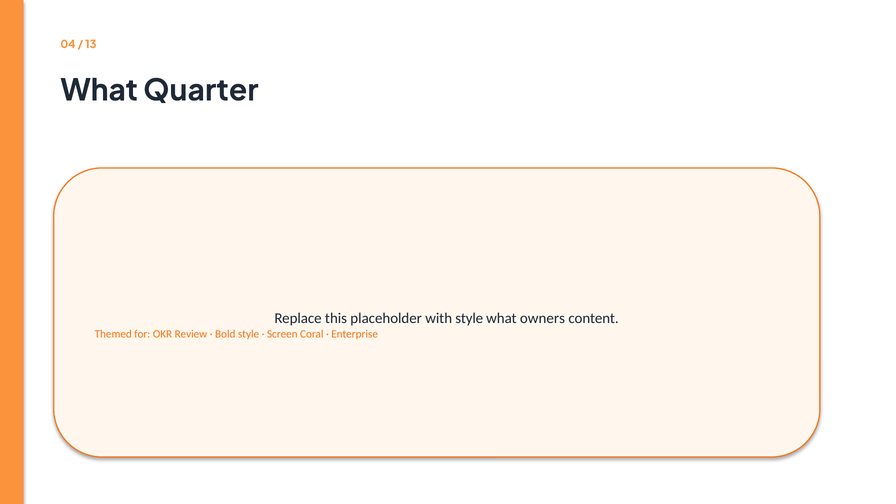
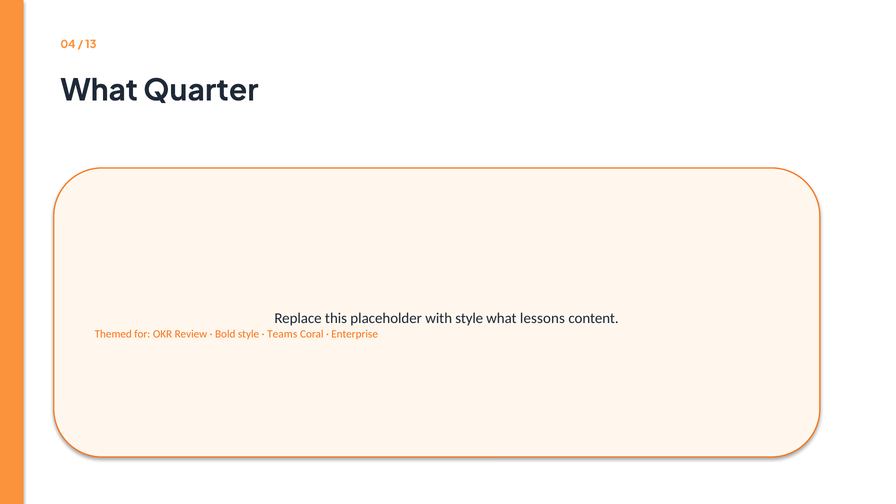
owners: owners -> lessons
Screen: Screen -> Teams
